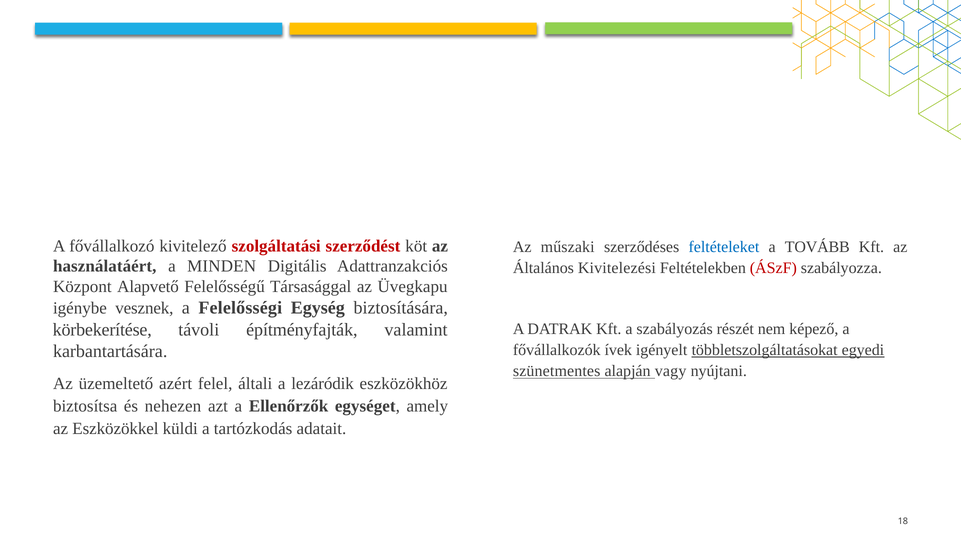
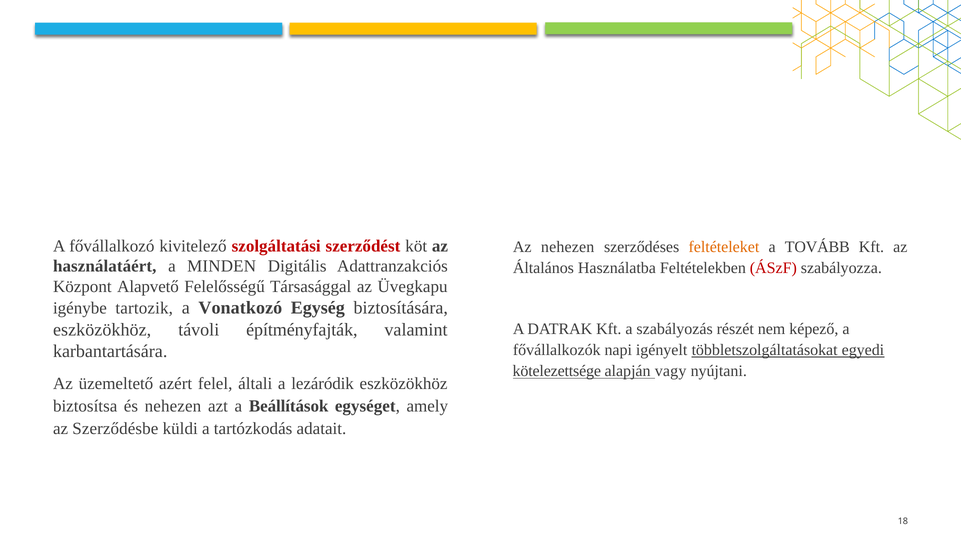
Az műszaki: műszaki -> nehezen
feltételeket colour: blue -> orange
Kivitelezési: Kivitelezési -> Használatba
vesznek: vesznek -> tartozik
Felelősségi: Felelősségi -> Vonatkozó
körbekerítése at (102, 329): körbekerítése -> eszközökhöz
ívek: ívek -> napi
szünetmentes: szünetmentes -> kötelezettsége
Ellenőrzők: Ellenőrzők -> Beállítások
Eszközökkel: Eszközökkel -> Szerződésbe
